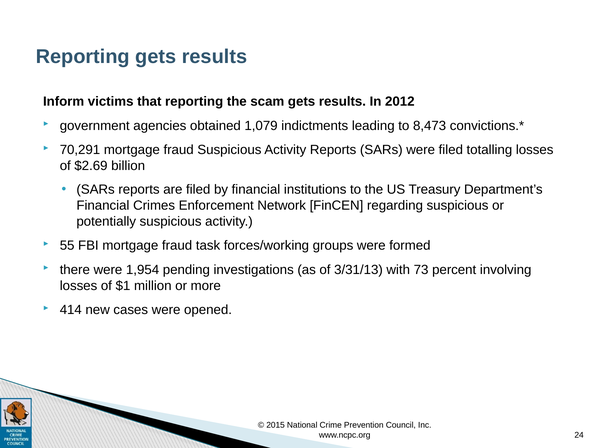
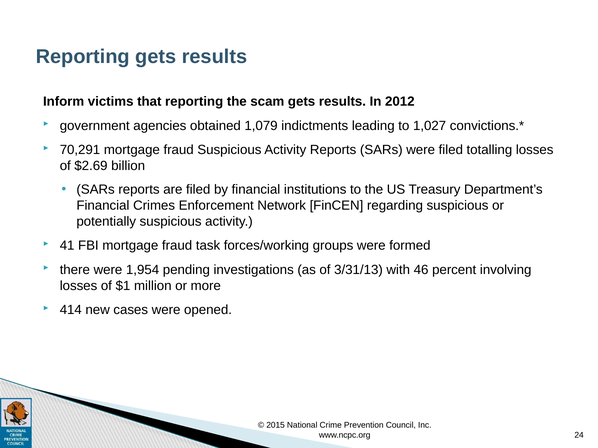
8,473: 8,473 -> 1,027
55: 55 -> 41
73: 73 -> 46
